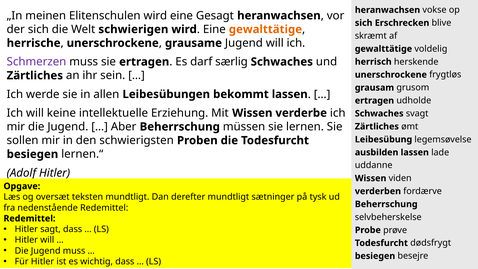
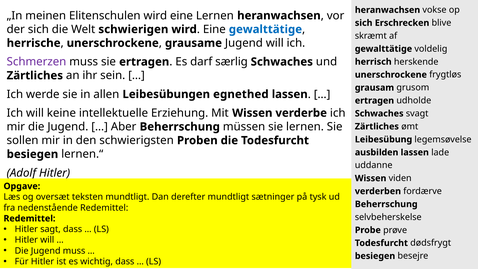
eine Gesagt: Gesagt -> Lernen
gewalttätige at (265, 29) colour: orange -> blue
bekommt: bekommt -> egnethed
